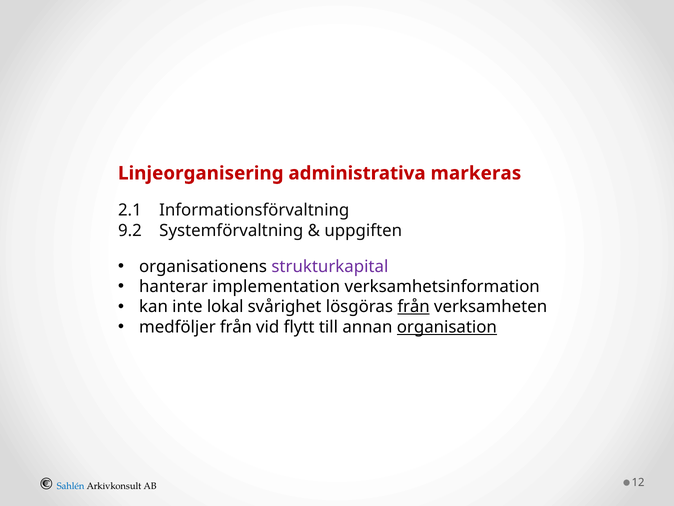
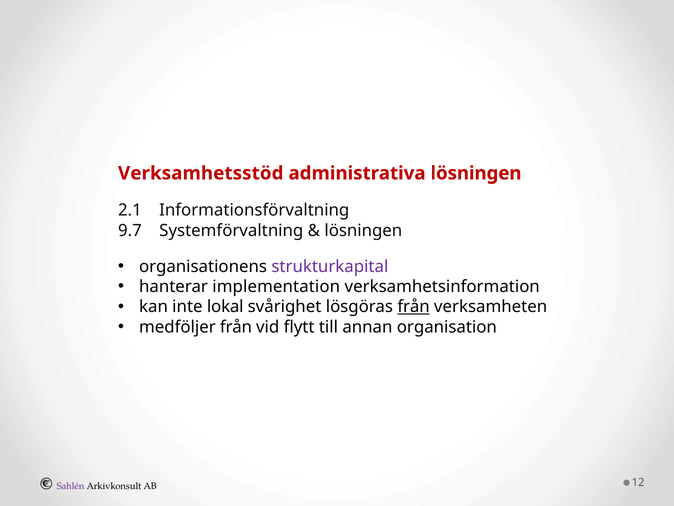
Linjeorganisering: Linjeorganisering -> Verksamhetsstöd
administrativa markeras: markeras -> lösningen
9.2: 9.2 -> 9.7
uppgiften at (363, 230): uppgiften -> lösningen
organisation underline: present -> none
Sahlén colour: blue -> purple
